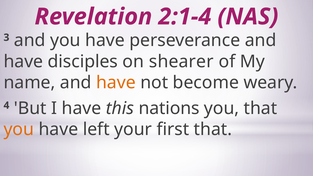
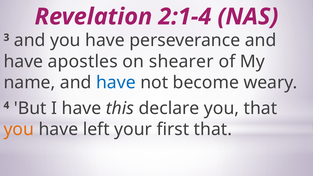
disciples: disciples -> apostles
have at (116, 83) colour: orange -> blue
nations: nations -> declare
